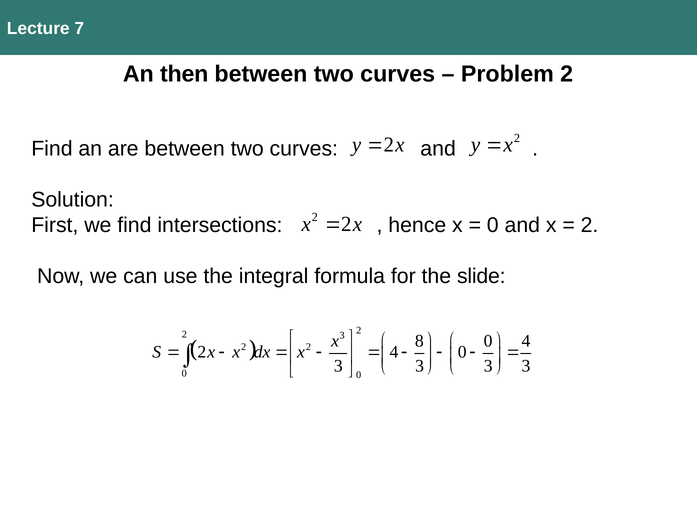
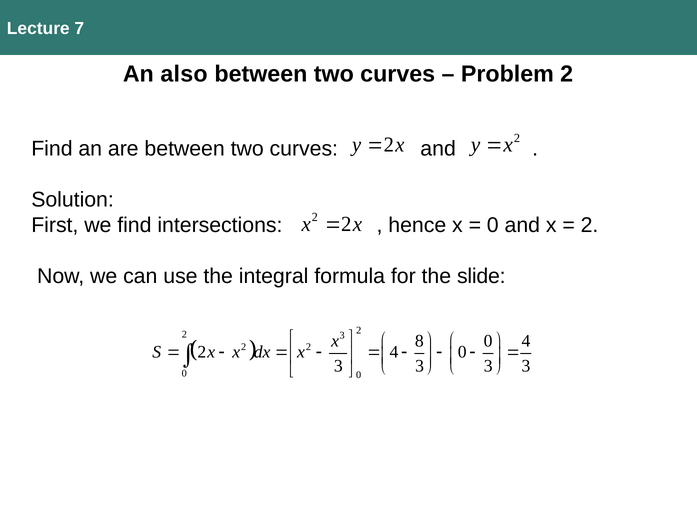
then: then -> also
